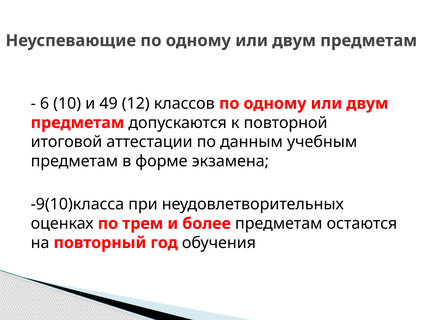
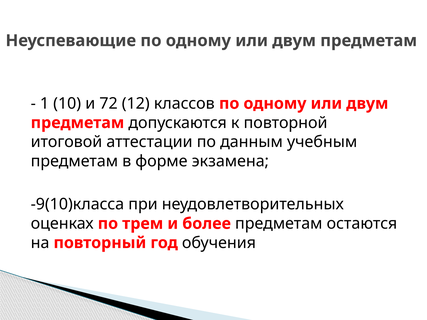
6: 6 -> 1
49: 49 -> 72
